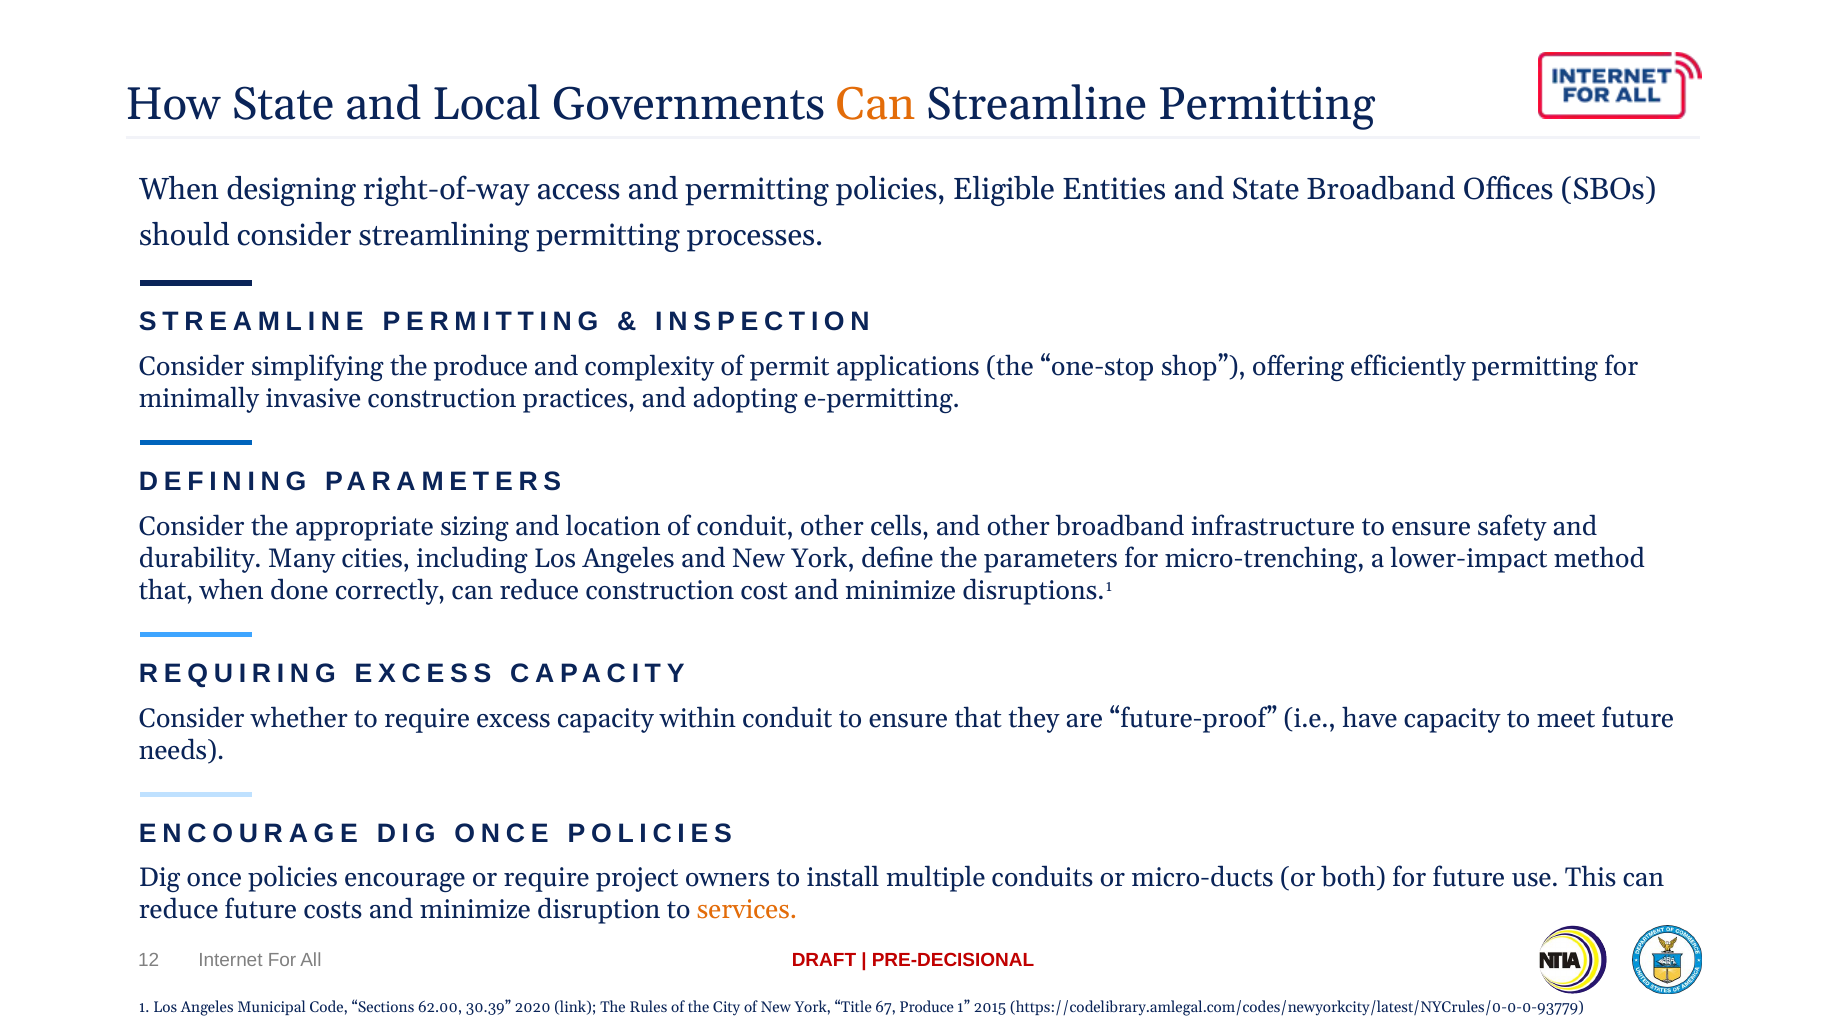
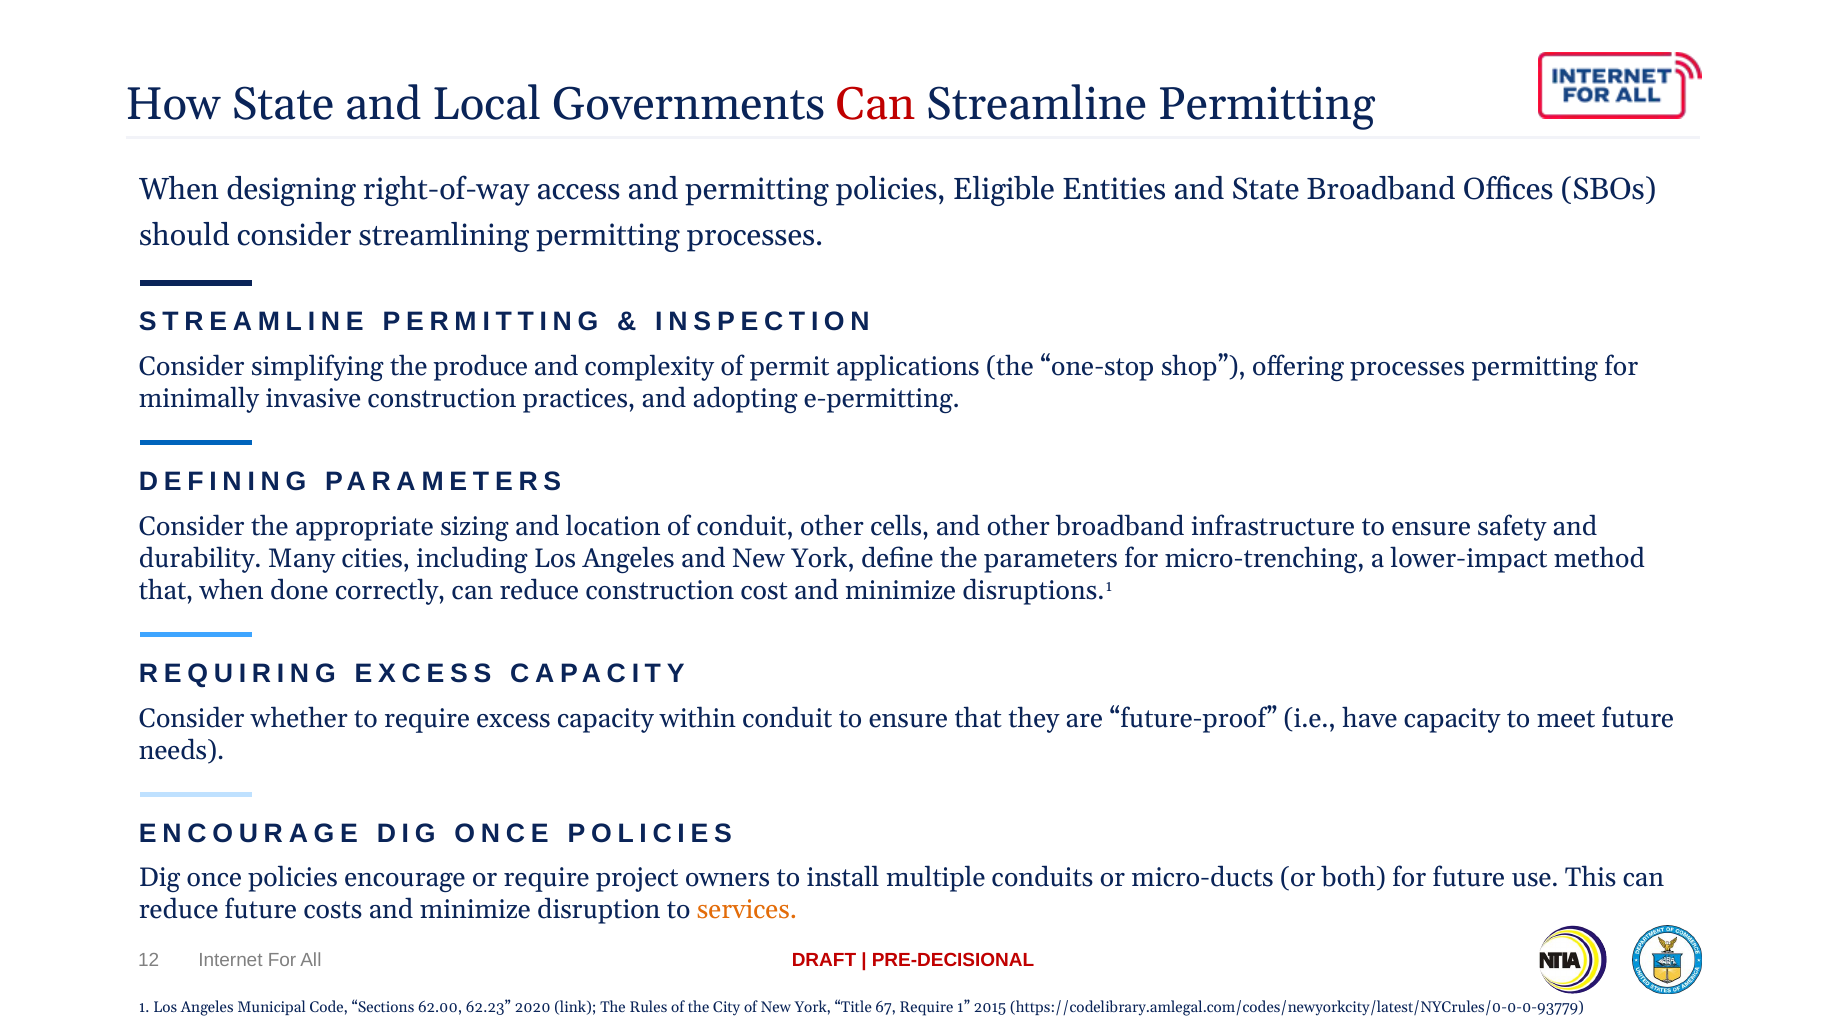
Can at (875, 105) colour: orange -> red
offering efficiently: efficiently -> processes
30.39: 30.39 -> 62.23
67 Produce: Produce -> Require
